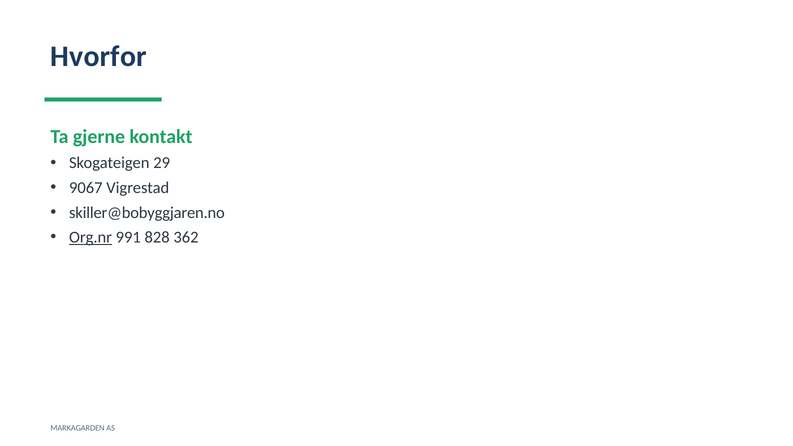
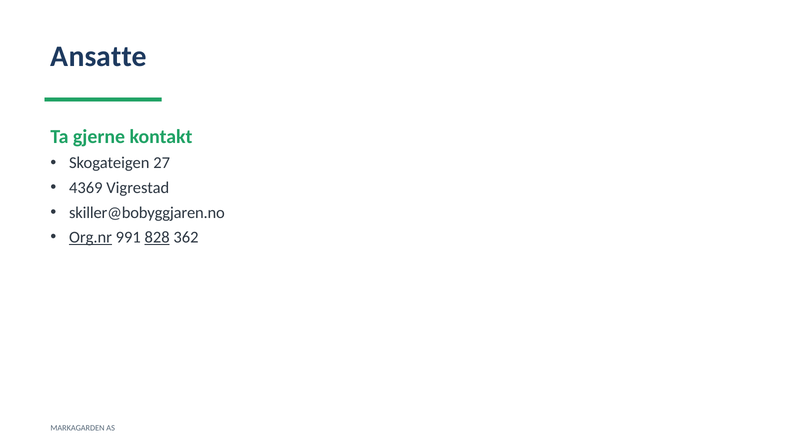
Hvorfor: Hvorfor -> Ansatte
29: 29 -> 27
9067: 9067 -> 4369
828 underline: none -> present
